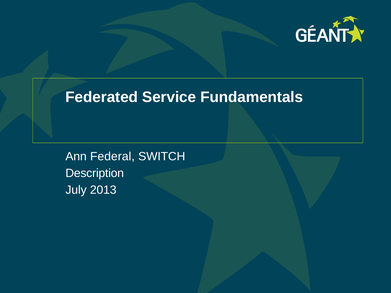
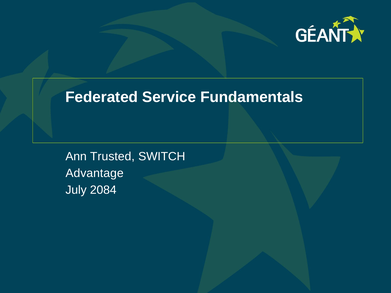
Federal: Federal -> Trusted
Description: Description -> Advantage
2013: 2013 -> 2084
